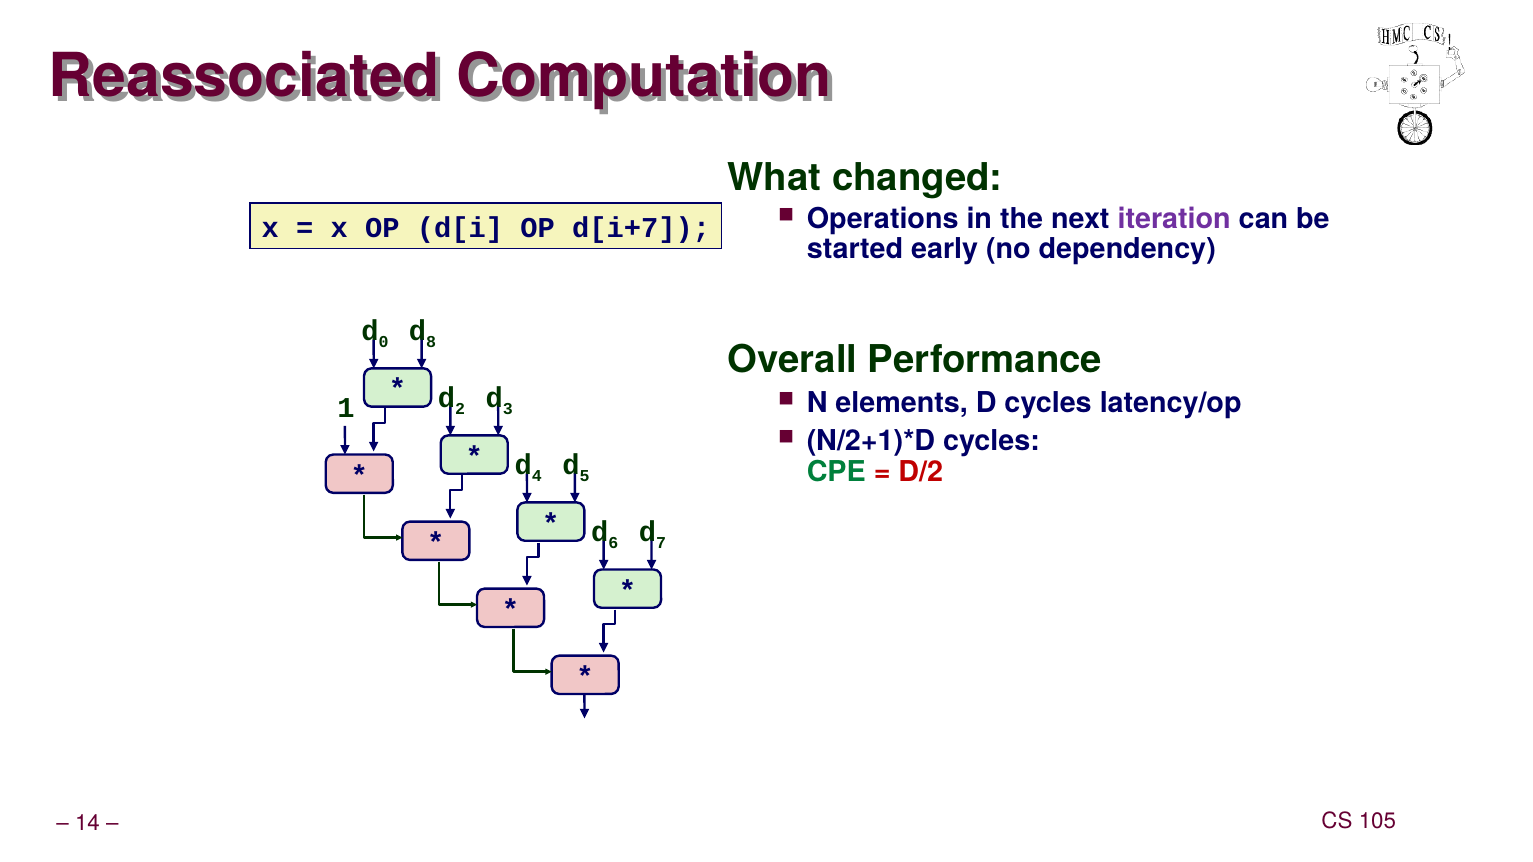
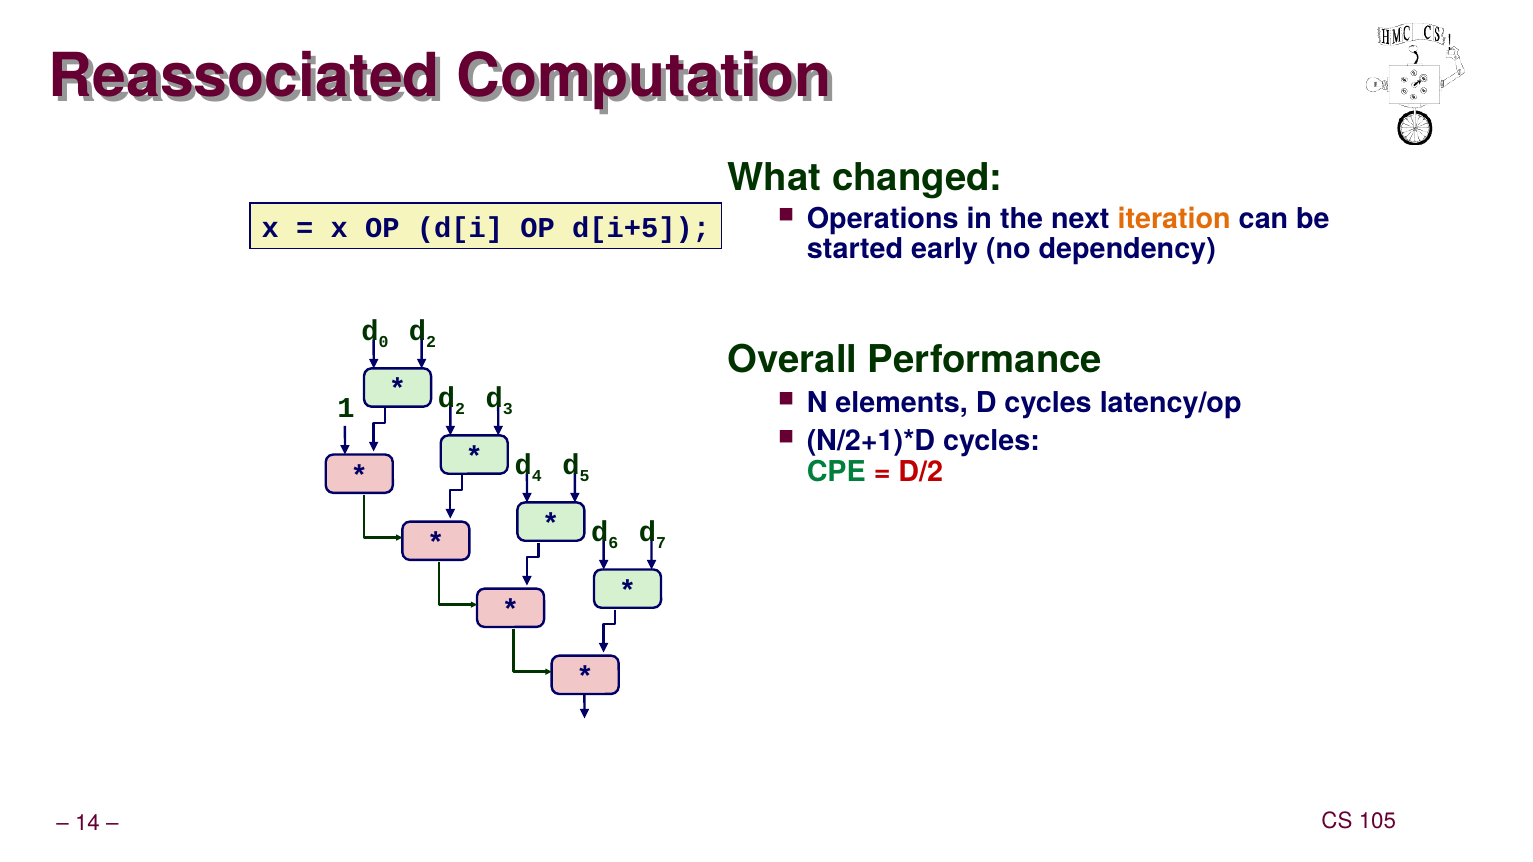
iteration colour: purple -> orange
d[i+7: d[i+7 -> d[i+5
8 at (431, 342): 8 -> 2
